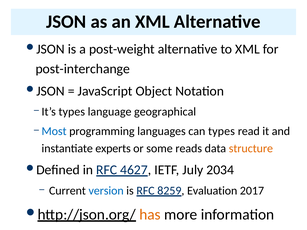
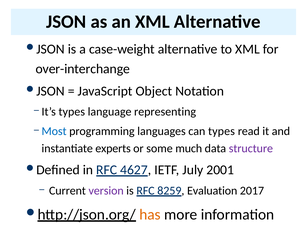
post-weight: post-weight -> case-weight
post-interchange: post-interchange -> over-interchange
geographical: geographical -> representing
reads: reads -> much
structure colour: orange -> purple
2034: 2034 -> 2001
version colour: blue -> purple
